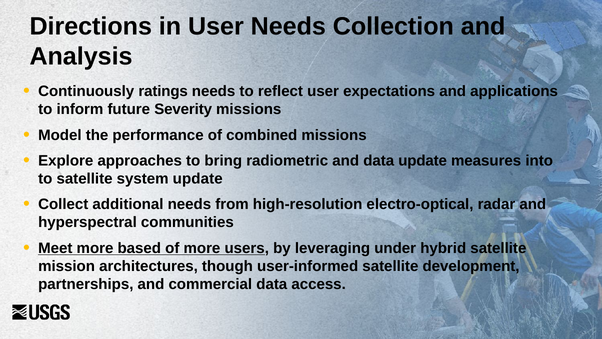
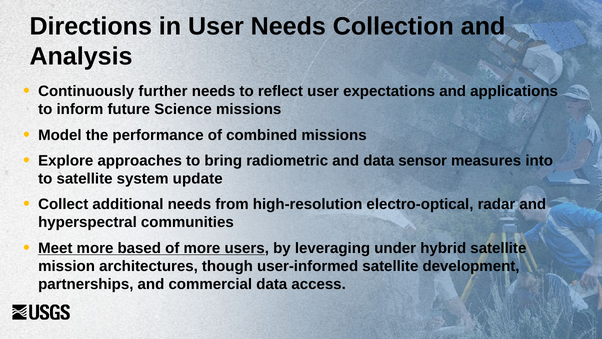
ratings: ratings -> further
Severity: Severity -> Science
data update: update -> sensor
